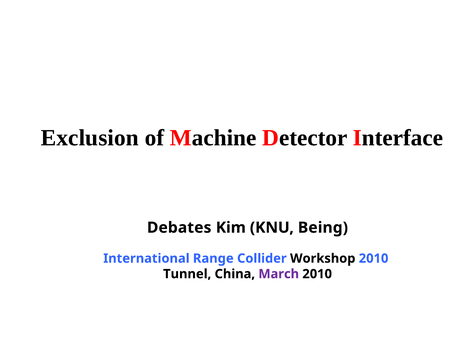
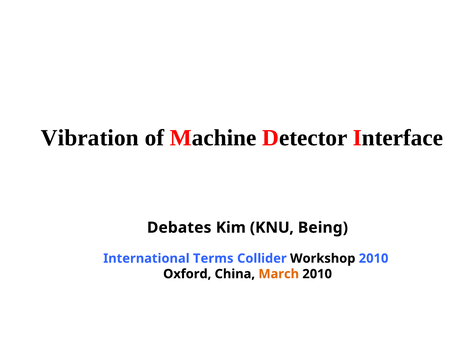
Exclusion: Exclusion -> Vibration
Range: Range -> Terms
Tunnel: Tunnel -> Oxford
March colour: purple -> orange
